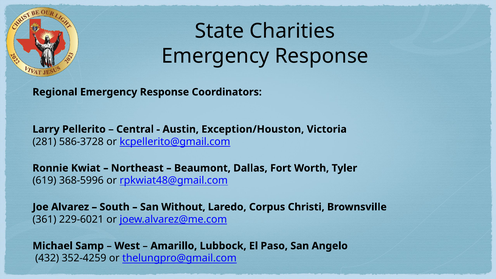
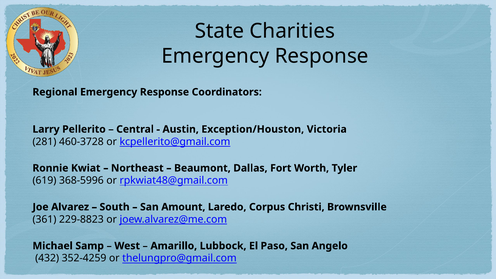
586-3728: 586-3728 -> 460-3728
Without: Without -> Amount
229-6021: 229-6021 -> 229-8823
